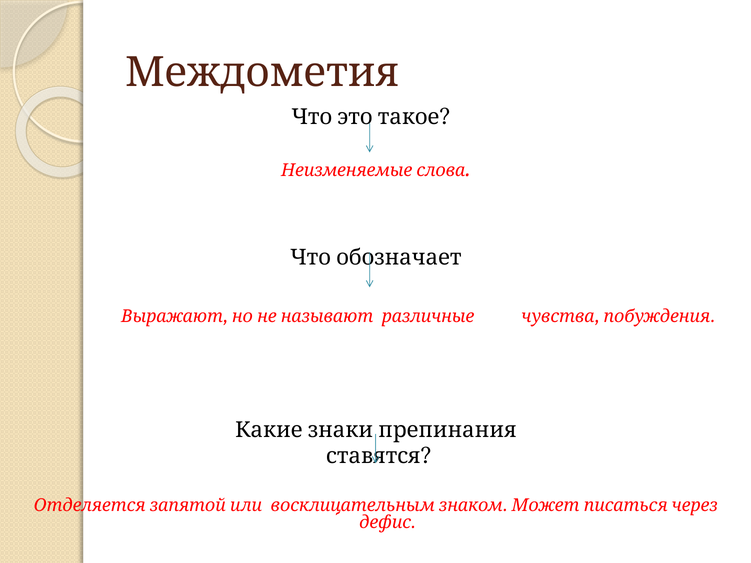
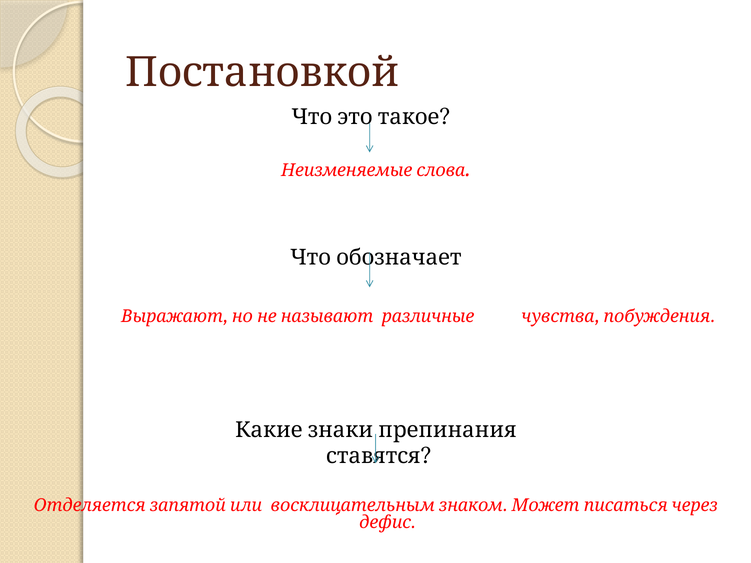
Междометия: Междометия -> Постановкой
